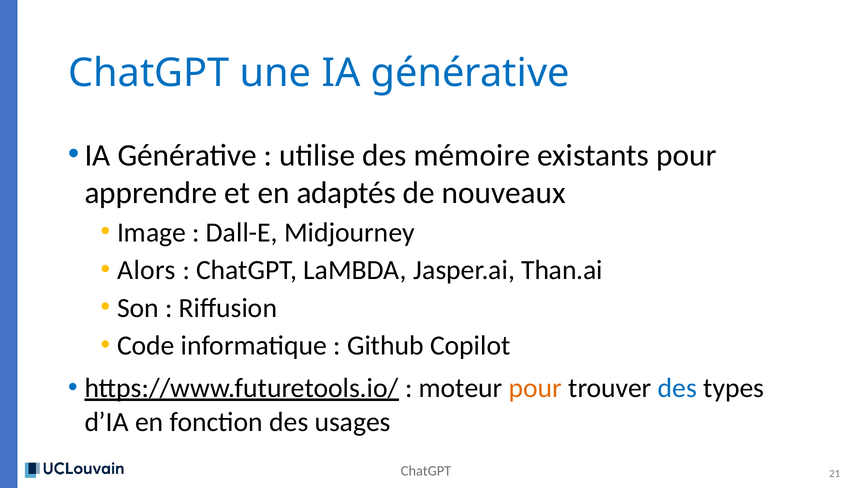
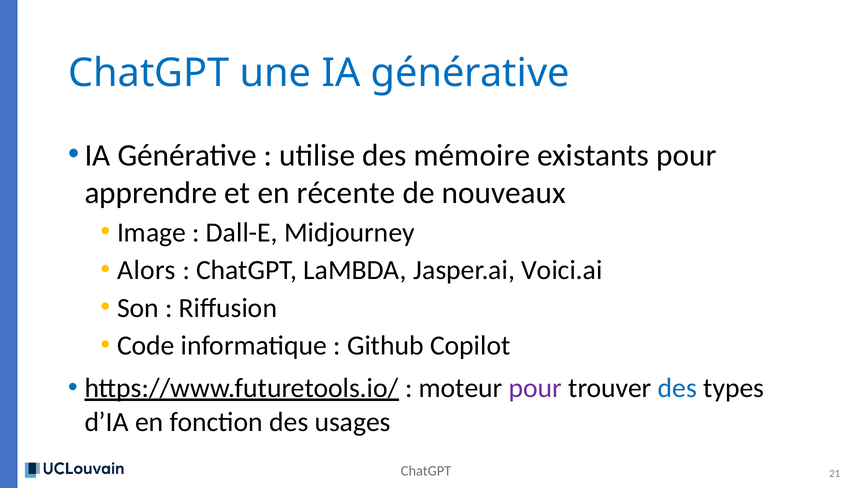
adaptés: adaptés -> récente
Than.ai: Than.ai -> Voici.ai
pour at (535, 388) colour: orange -> purple
